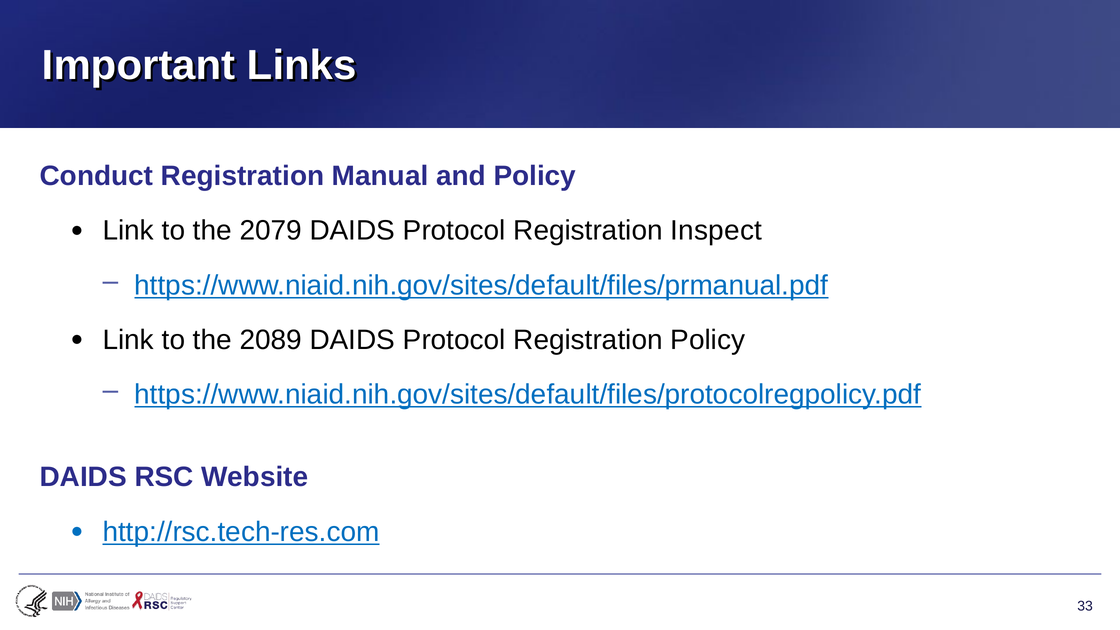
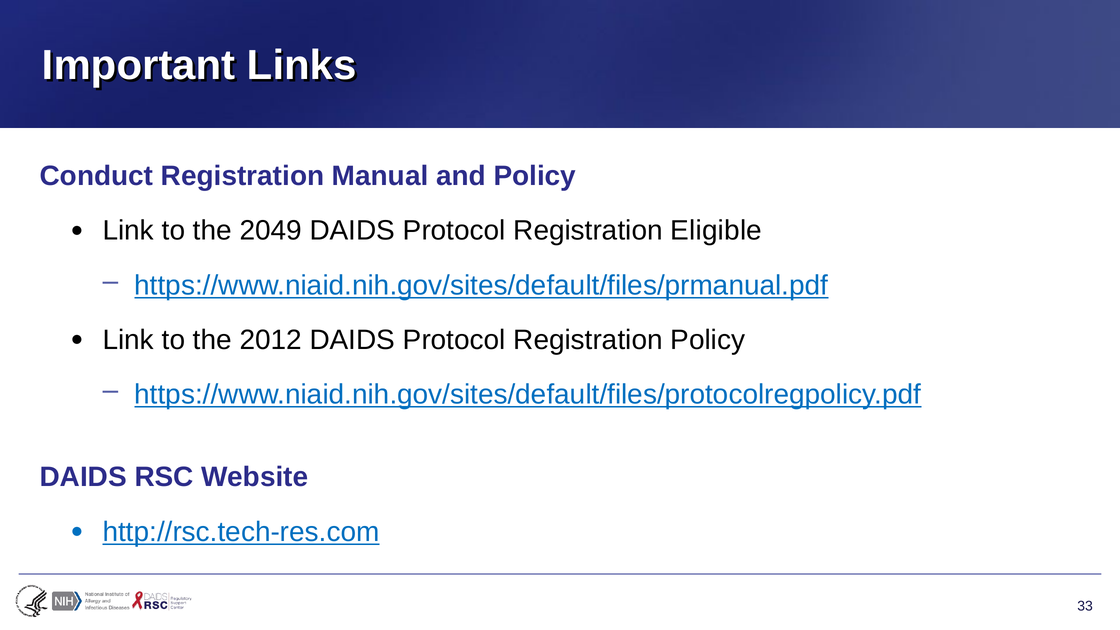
2079: 2079 -> 2049
Inspect: Inspect -> Eligible
2089: 2089 -> 2012
